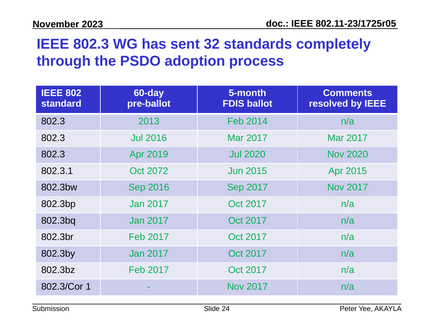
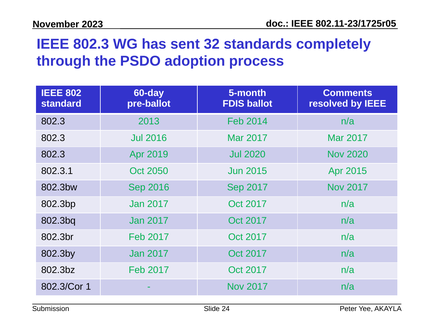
2072: 2072 -> 2050
